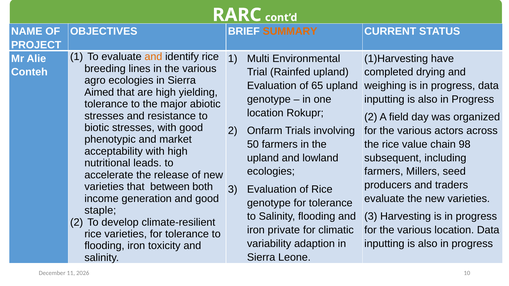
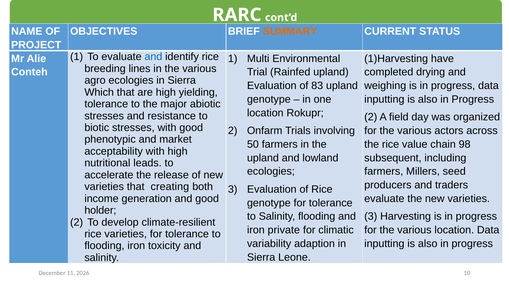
and at (153, 57) colour: orange -> blue
65: 65 -> 83
Aimed: Aimed -> Which
between: between -> creating
staple: staple -> holder
